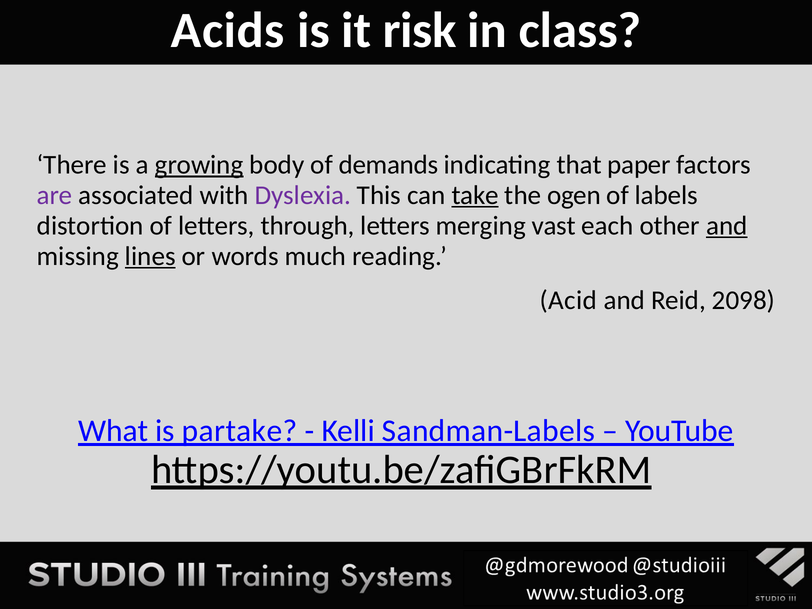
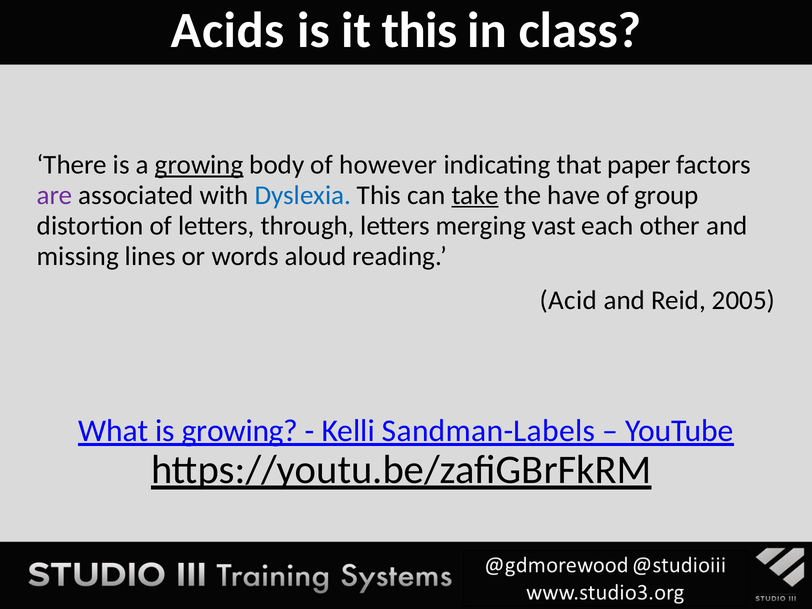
it risk: risk -> this
demands: demands -> however
Dyslexia colour: purple -> blue
ogen: ogen -> have
labels: labels -> group
and at (727, 226) underline: present -> none
lines underline: present -> none
much: much -> aloud
2098: 2098 -> 2005
is partake: partake -> growing
